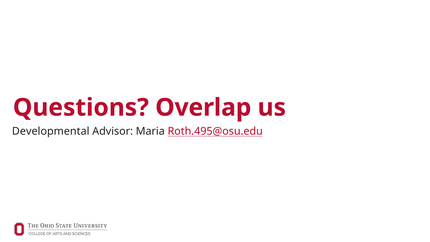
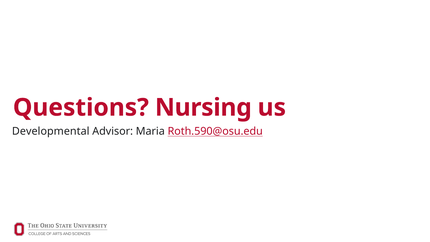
Overlap: Overlap -> Nursing
Roth.495@osu.edu: Roth.495@osu.edu -> Roth.590@osu.edu
